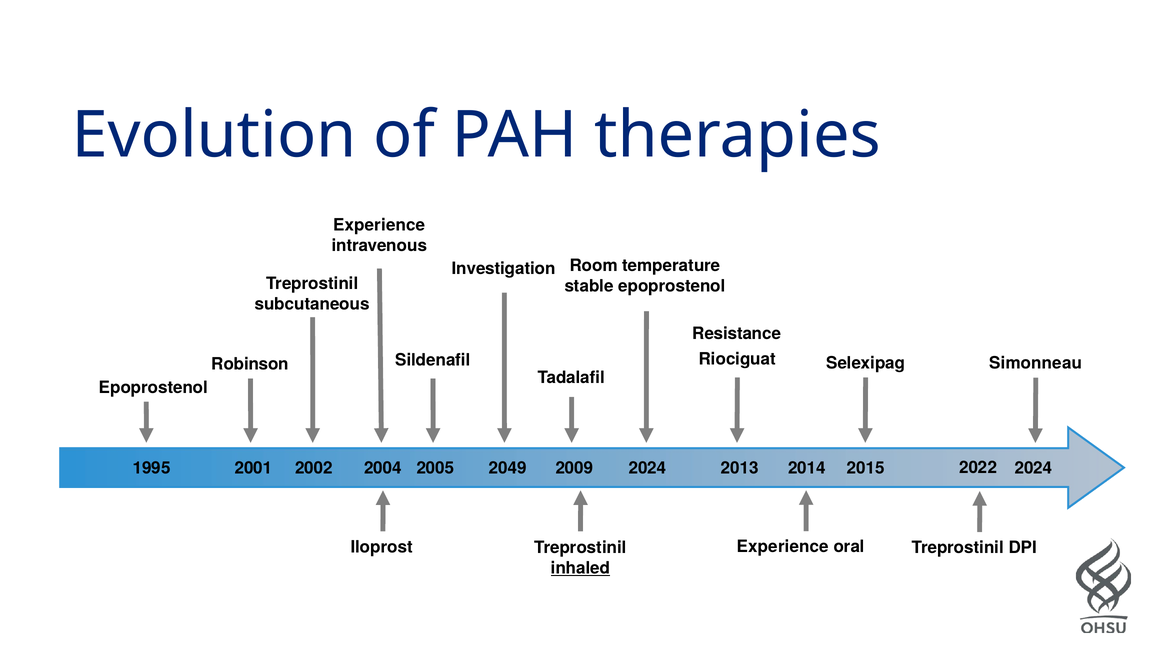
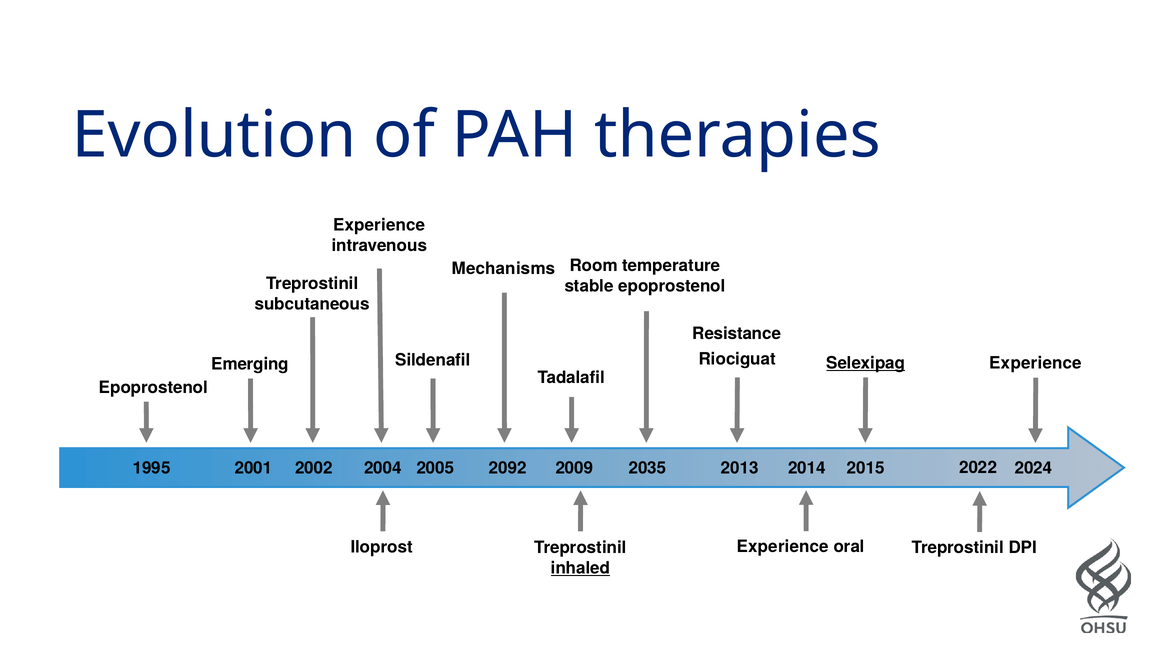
Investigation: Investigation -> Mechanisms
Selexipag underline: none -> present
Simonneau at (1036, 363): Simonneau -> Experience
Robinson: Robinson -> Emerging
2049: 2049 -> 2092
2009 2024: 2024 -> 2035
